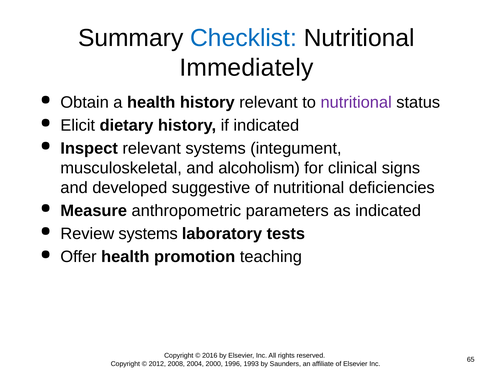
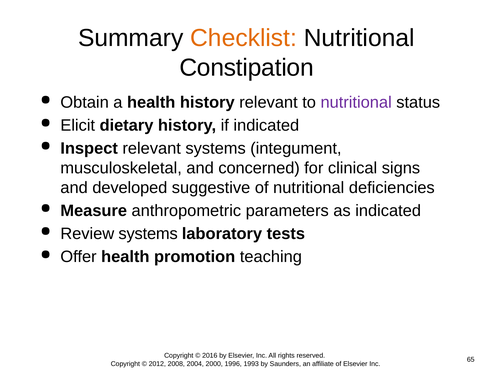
Checklist colour: blue -> orange
Immediately: Immediately -> Constipation
alcoholism: alcoholism -> concerned
